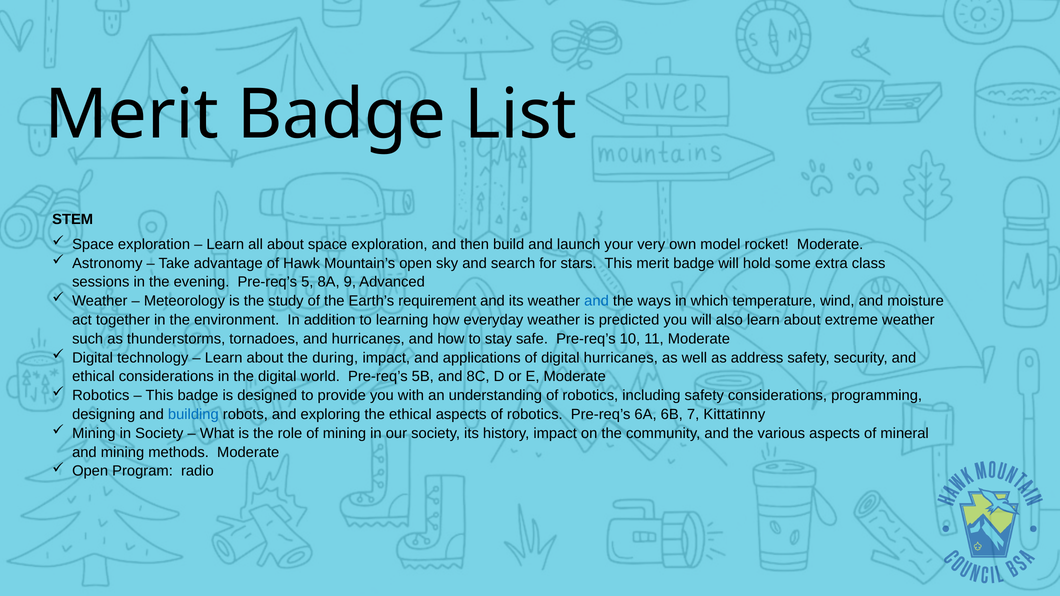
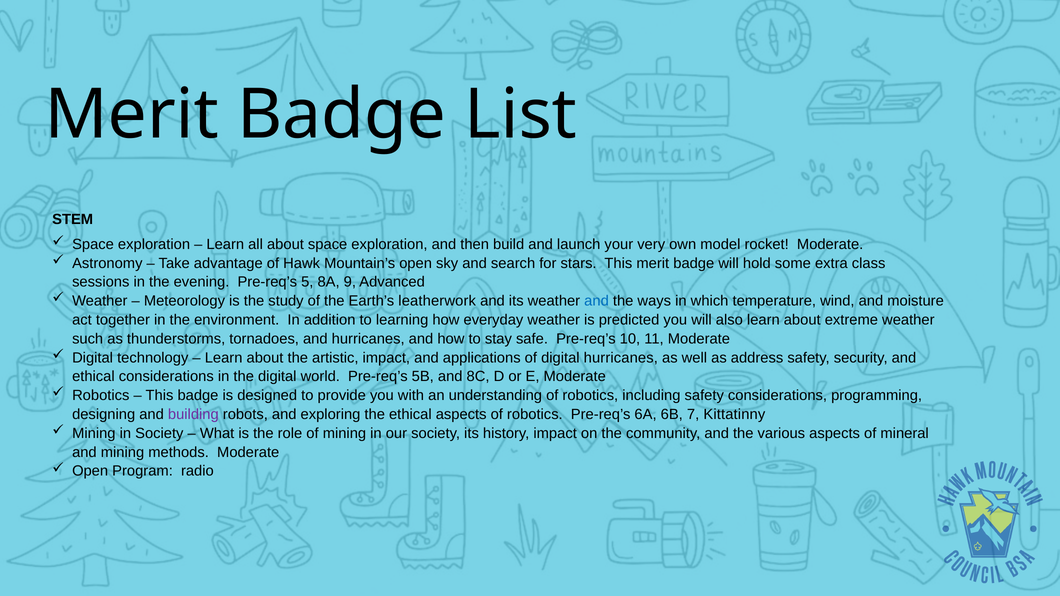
requirement: requirement -> leatherwork
during: during -> artistic
building colour: blue -> purple
